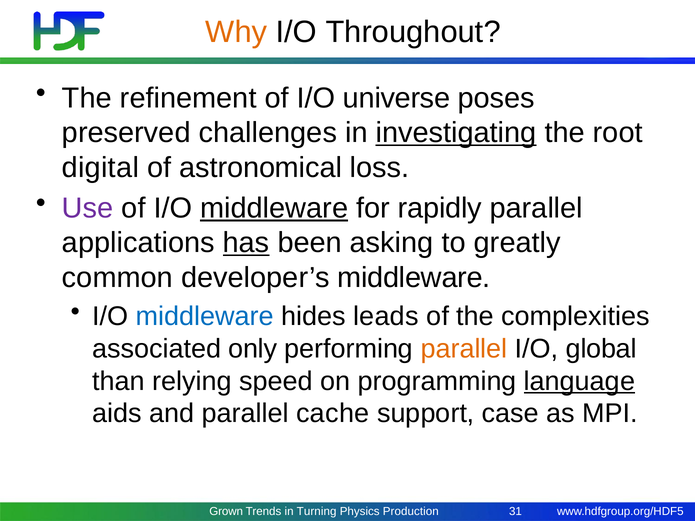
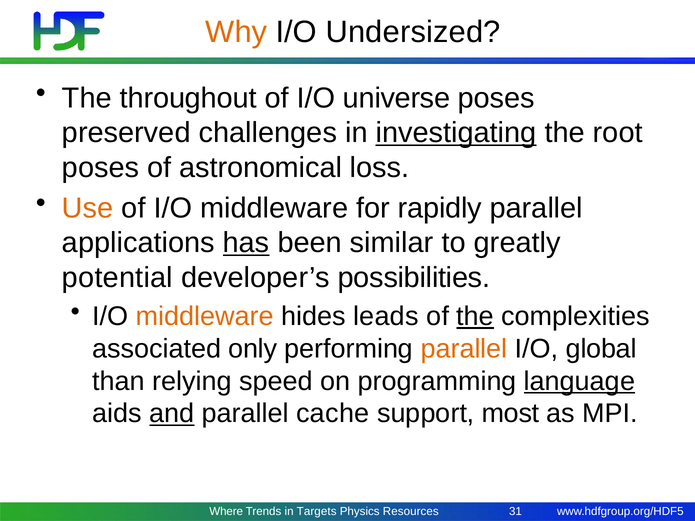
Throughout: Throughout -> Undersized
refinement: refinement -> throughout
digital at (100, 168): digital -> poses
Use colour: purple -> orange
middleware at (274, 208) underline: present -> none
asking: asking -> similar
common: common -> potential
developer’s middleware: middleware -> possibilities
middleware at (205, 317) colour: blue -> orange
the at (475, 317) underline: none -> present
and underline: none -> present
case: case -> most
Grown: Grown -> Where
Turning: Turning -> Targets
Production: Production -> Resources
